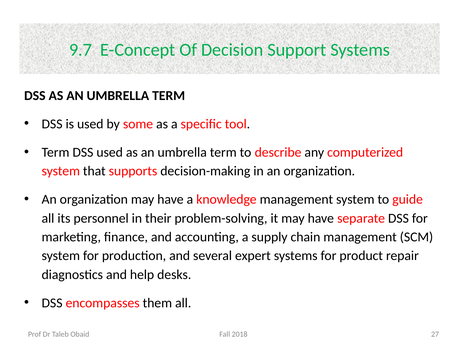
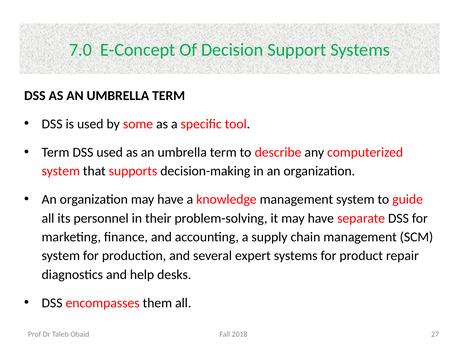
9.7: 9.7 -> 7.0
